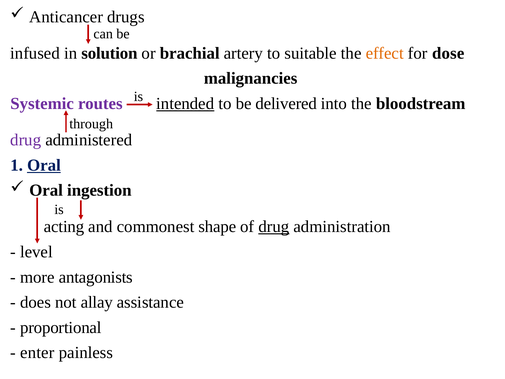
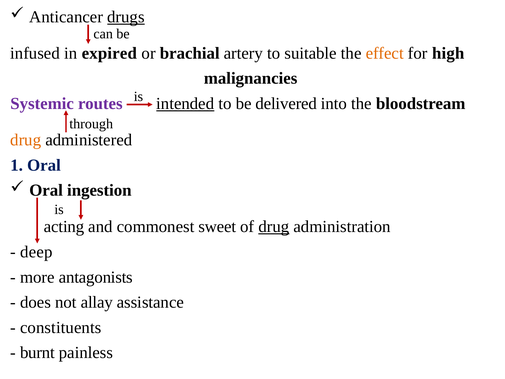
drugs underline: none -> present
solution: solution -> expired
dose: dose -> high
drug at (26, 140) colour: purple -> orange
Oral at (44, 165) underline: present -> none
shape: shape -> sweet
level: level -> deep
proportional: proportional -> constituents
enter: enter -> burnt
